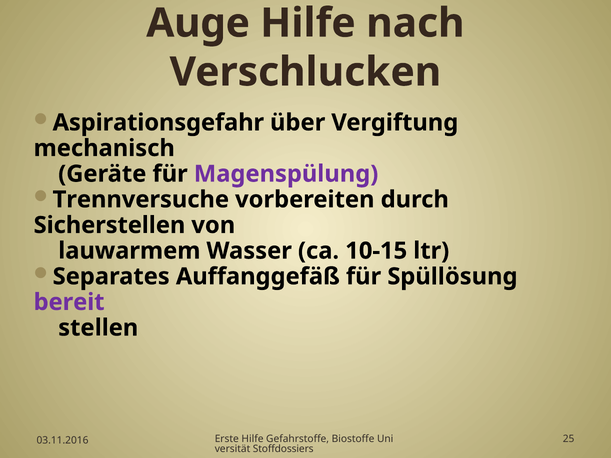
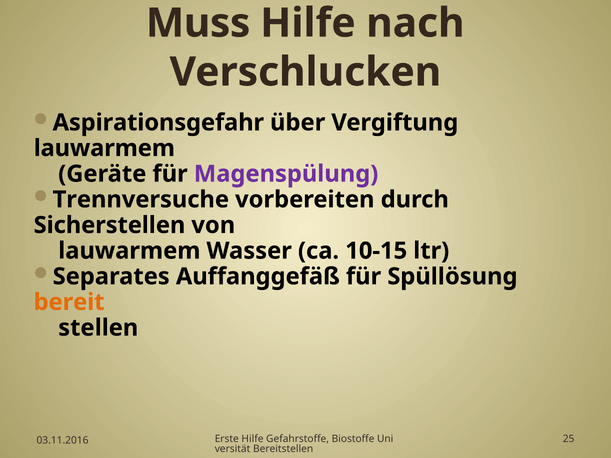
Auge: Auge -> Muss
mechanisch at (104, 148): mechanisch -> lauwarmem
bereit colour: purple -> orange
Stoffdossiers: Stoffdossiers -> Bereitstellen
